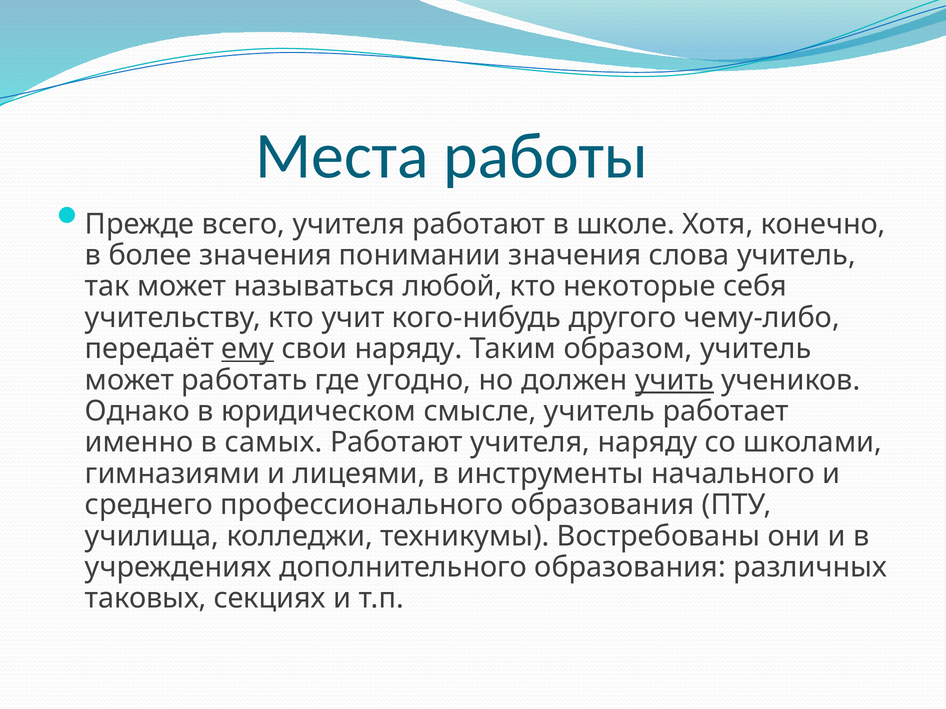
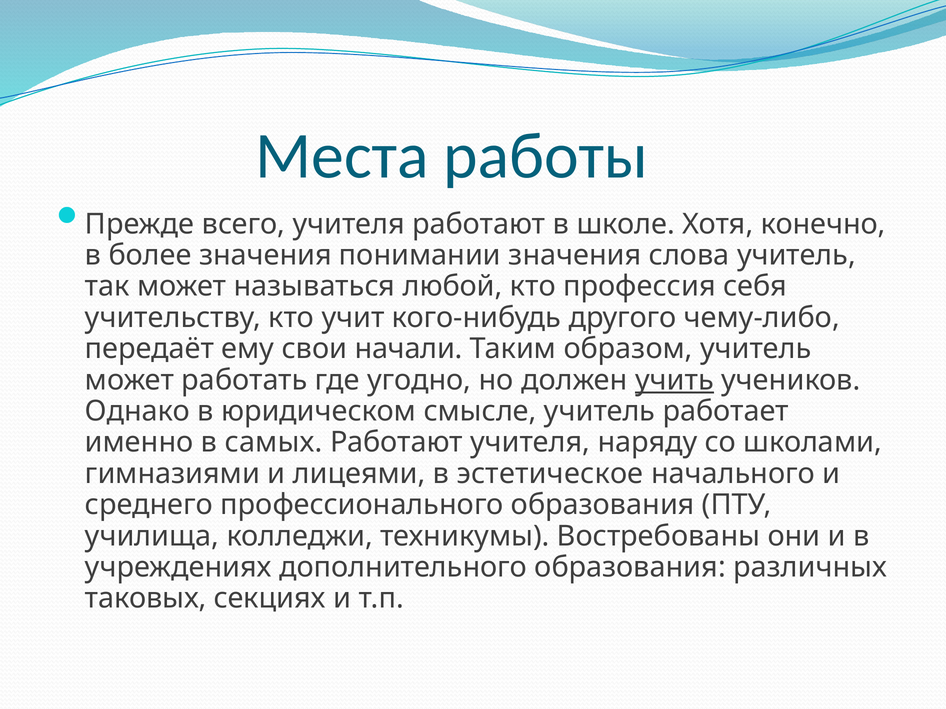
некоторые: некоторые -> профессия
ему underline: present -> none
свои наряду: наряду -> начали
инструменты: инструменты -> эстетическое
